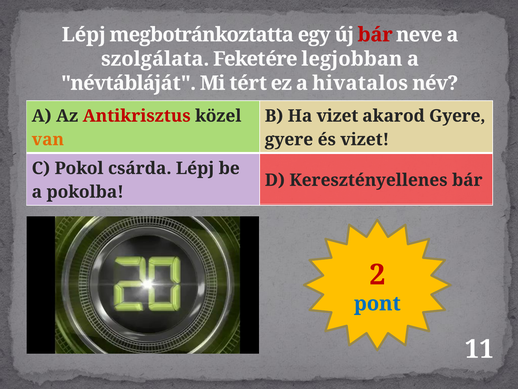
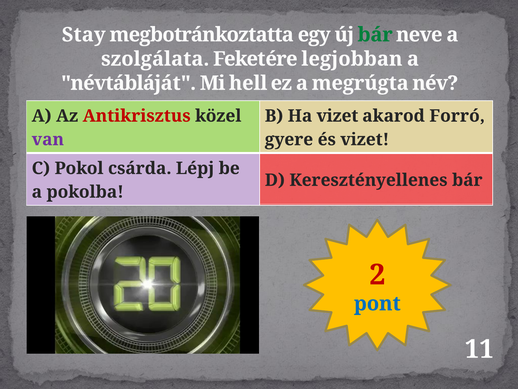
Lépj at (84, 35): Lépj -> Stay
bár at (375, 35) colour: red -> green
Mi tért: tért -> hell
hivatalos: hivatalos -> megrúgta
akarod Gyere: Gyere -> Forró
van colour: orange -> purple
